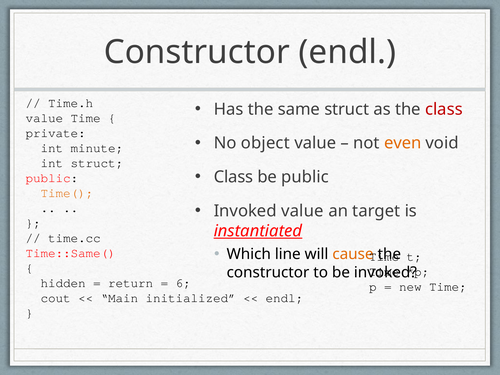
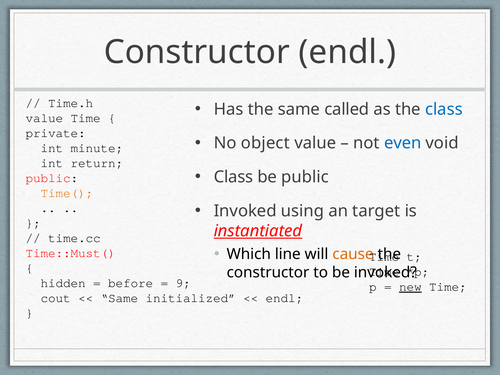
same struct: struct -> called
class at (444, 109) colour: red -> blue
even colour: orange -> blue
int struct: struct -> return
Invoked value: value -> using
Time::Same(: Time::Same( -> Time::Must(
return: return -> before
6: 6 -> 9
new underline: none -> present
Main at (119, 298): Main -> Same
